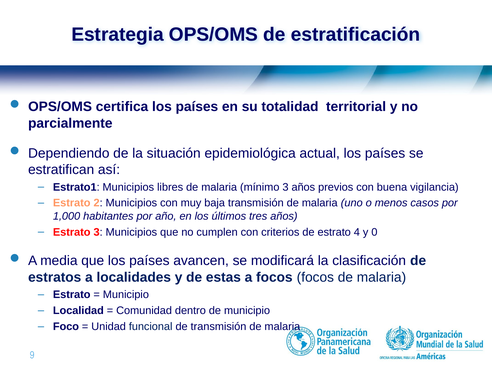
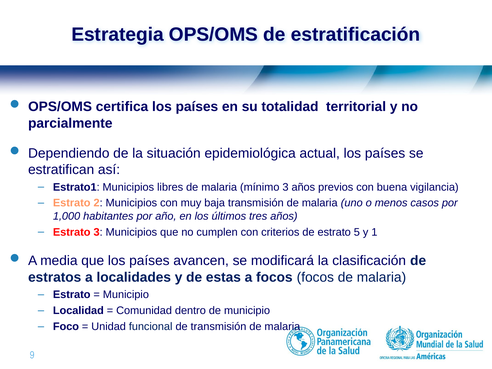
4: 4 -> 5
0: 0 -> 1
